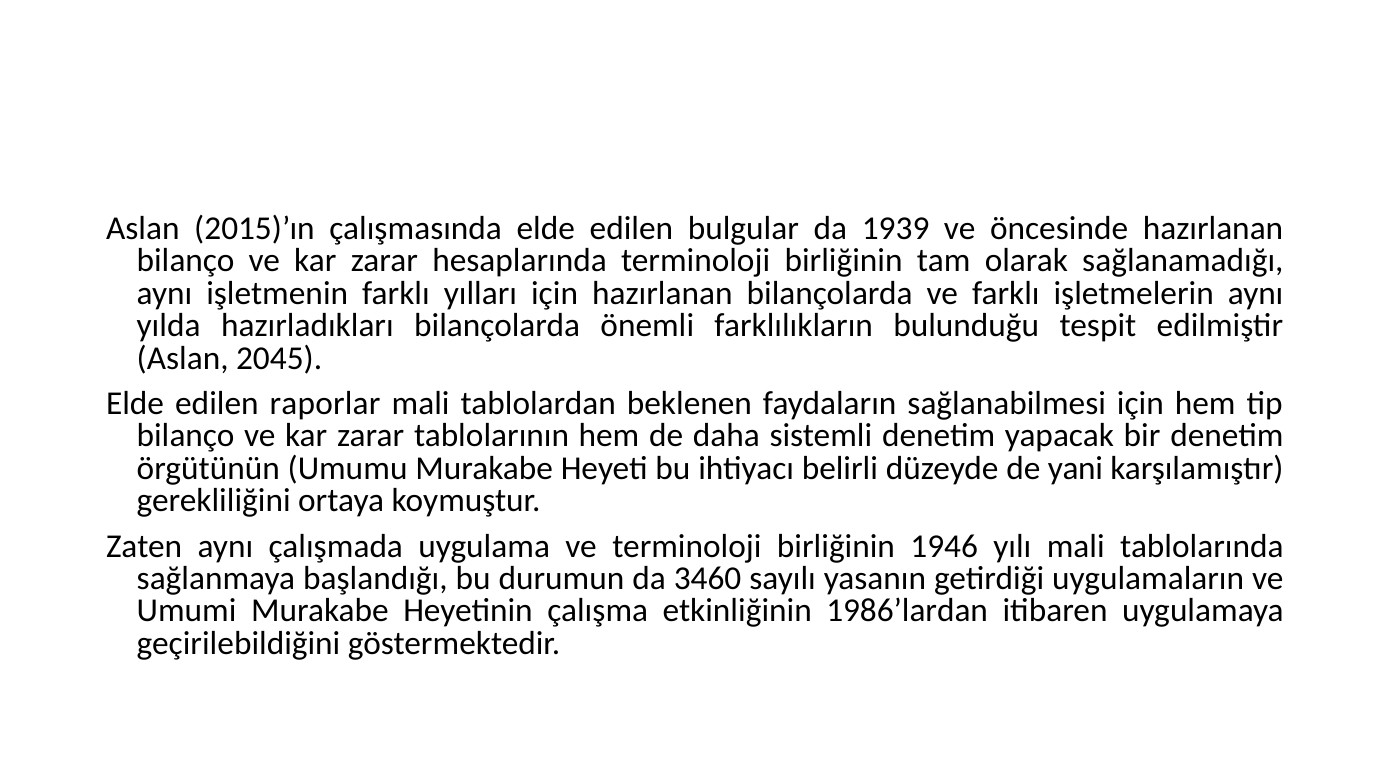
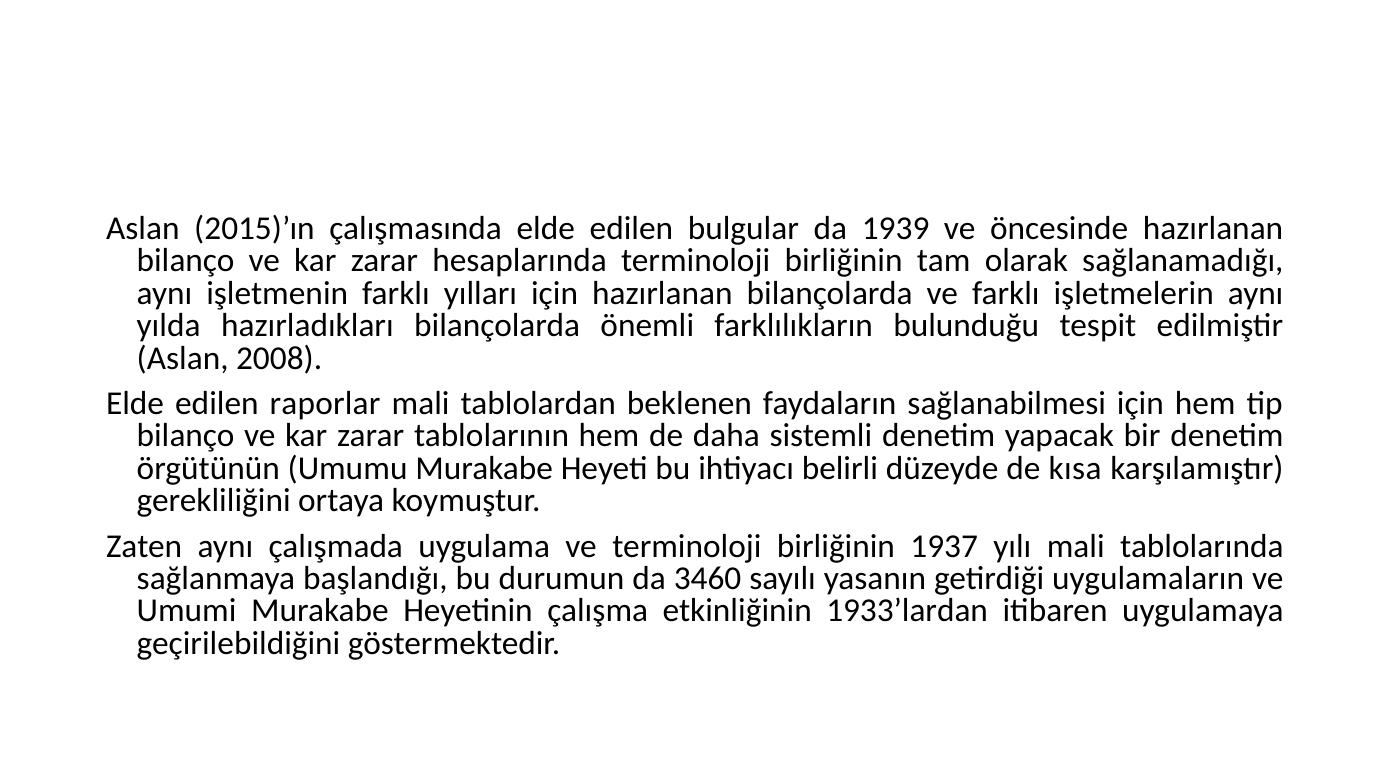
2045: 2045 -> 2008
yani: yani -> kısa
1946: 1946 -> 1937
1986’lardan: 1986’lardan -> 1933’lardan
